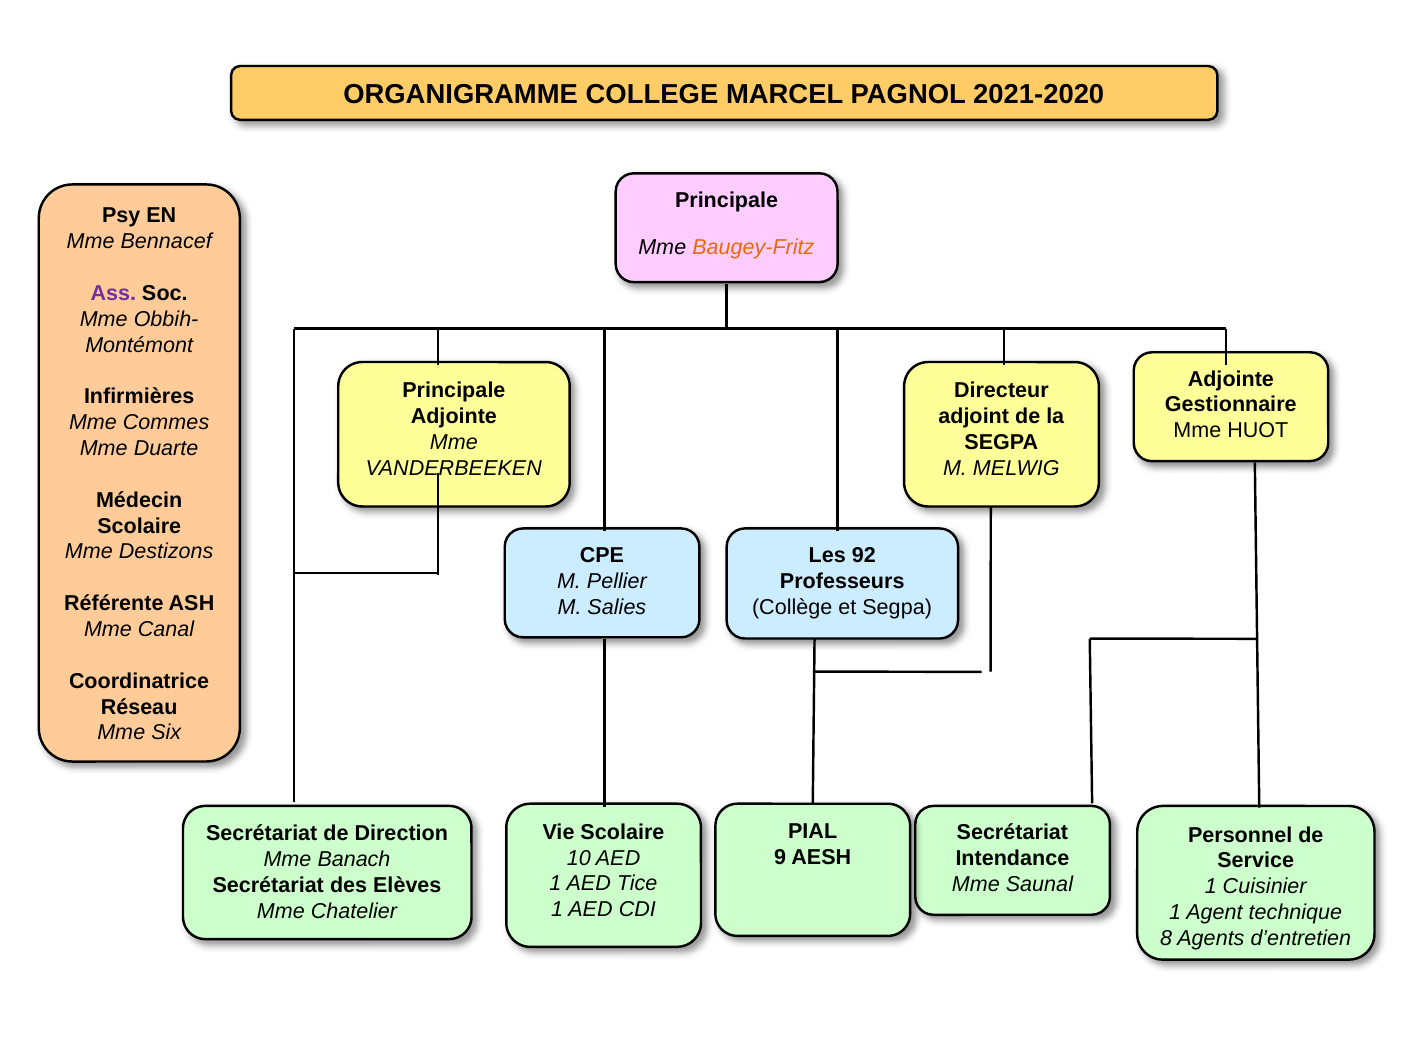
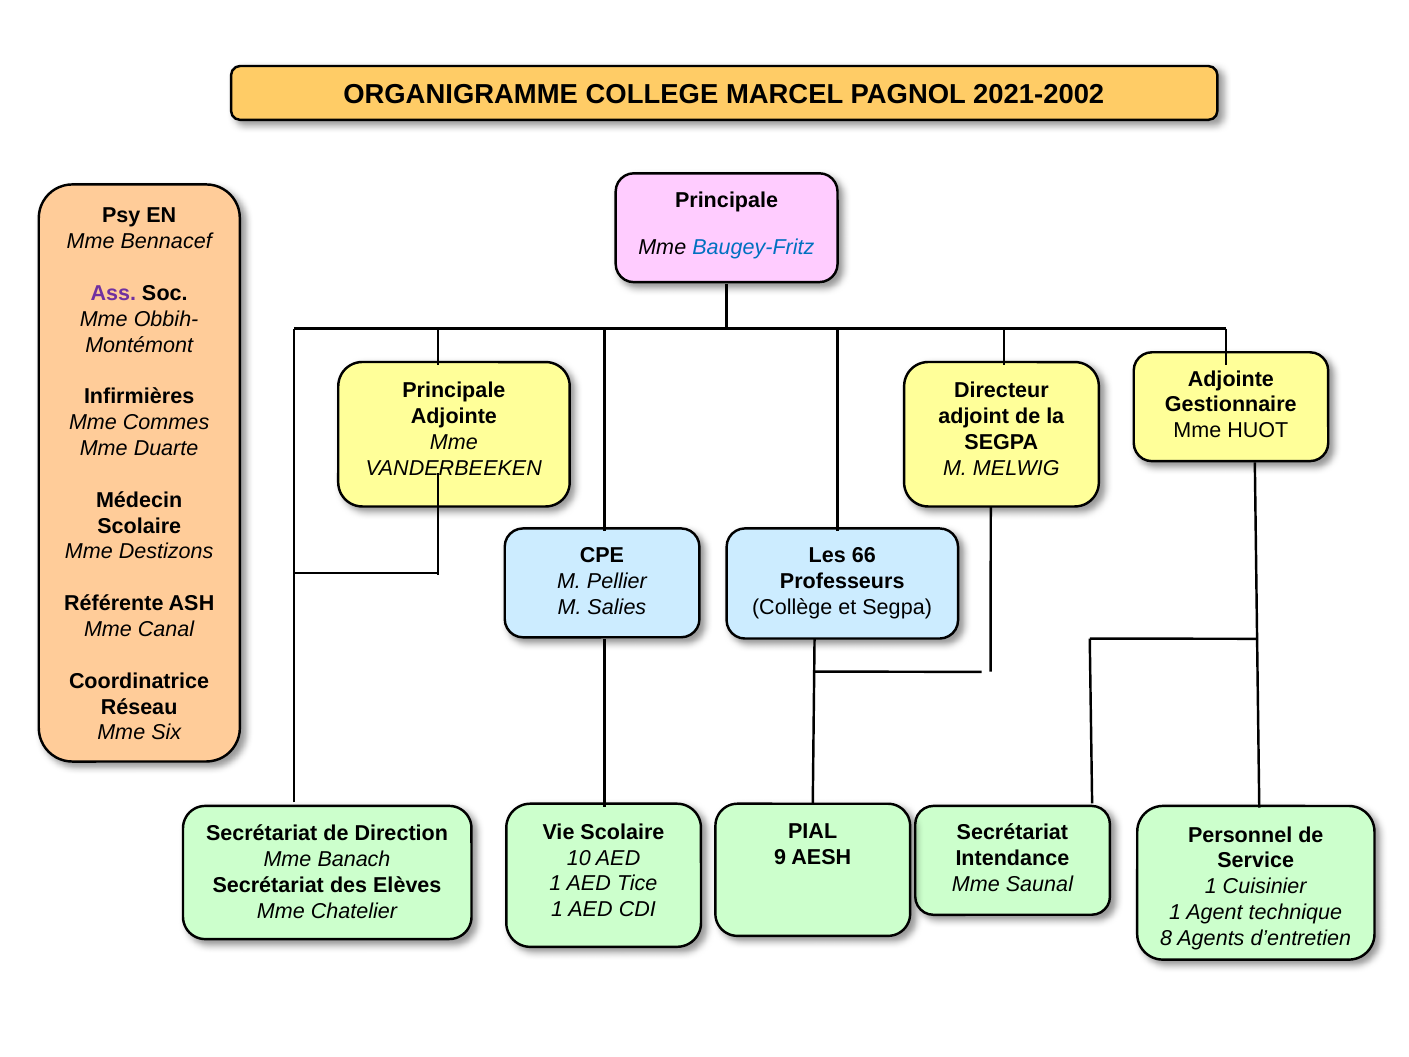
2021-2020: 2021-2020 -> 2021-2002
Baugey-Fritz colour: orange -> blue
92: 92 -> 66
